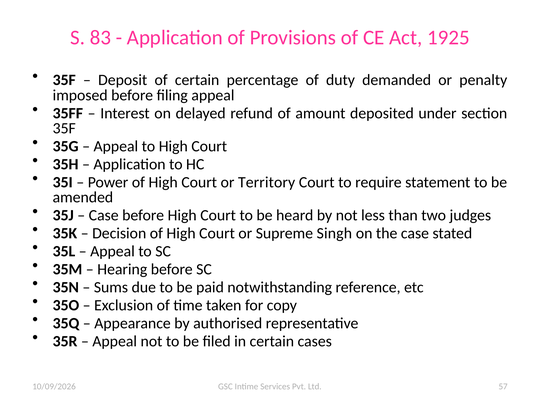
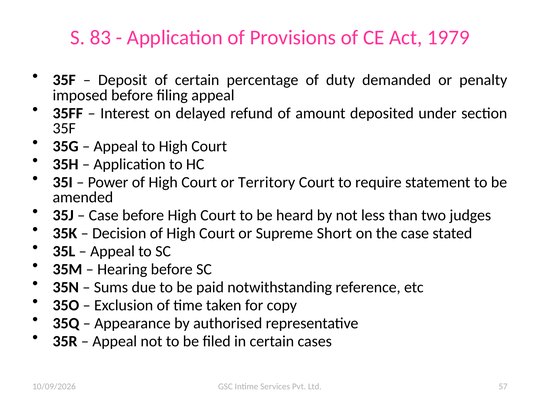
1925: 1925 -> 1979
Singh: Singh -> Short
